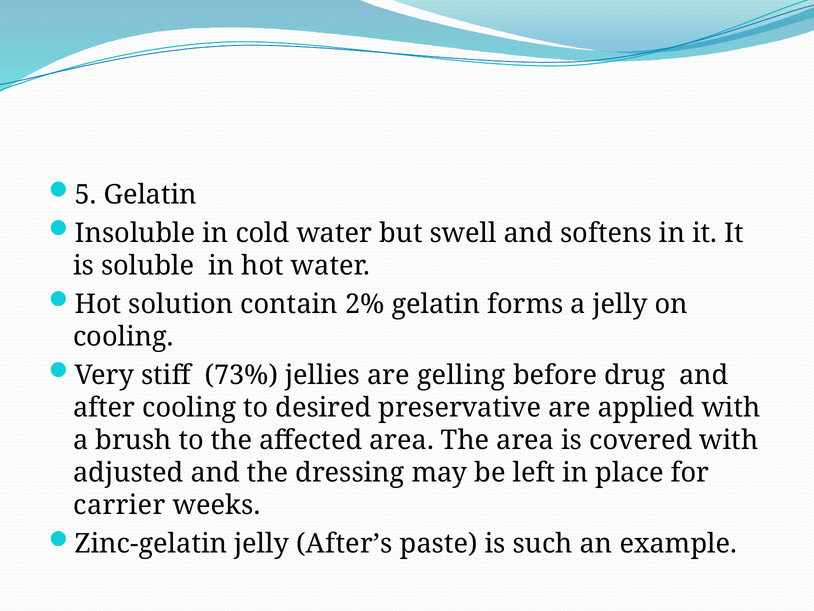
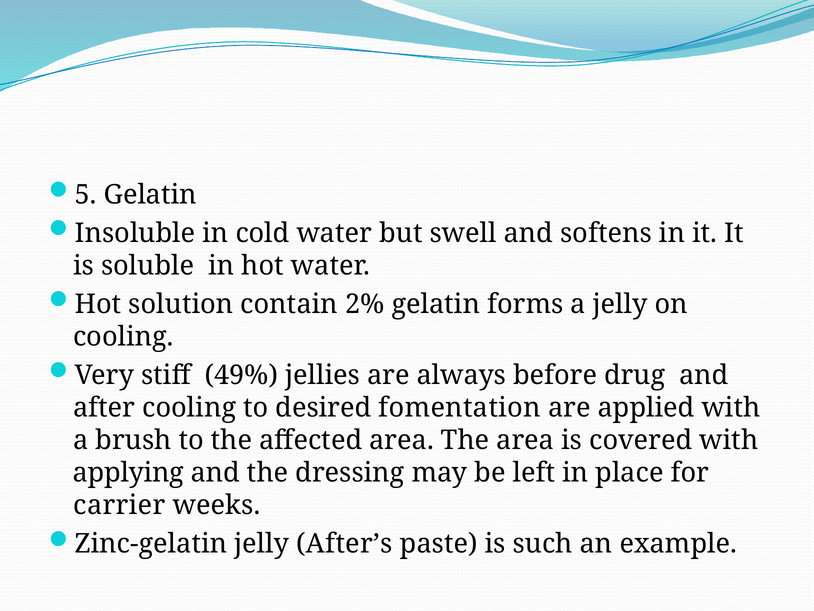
73%: 73% -> 49%
gelling: gelling -> always
preservative: preservative -> fomentation
adjusted: adjusted -> applying
